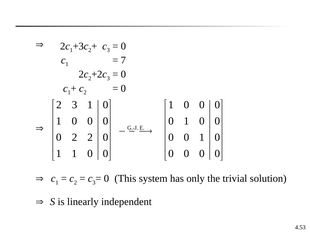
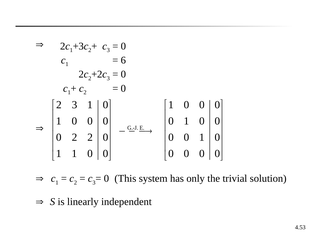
7: 7 -> 6
